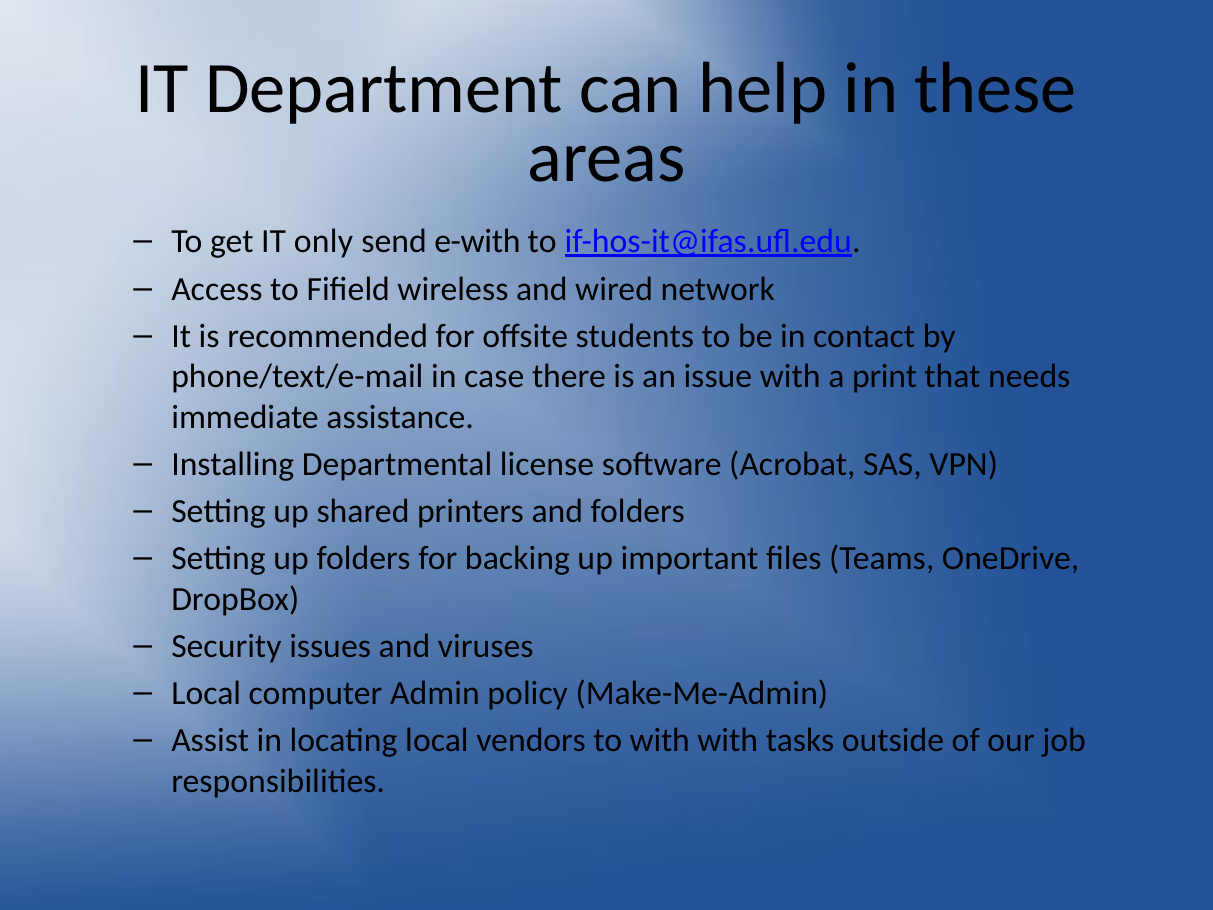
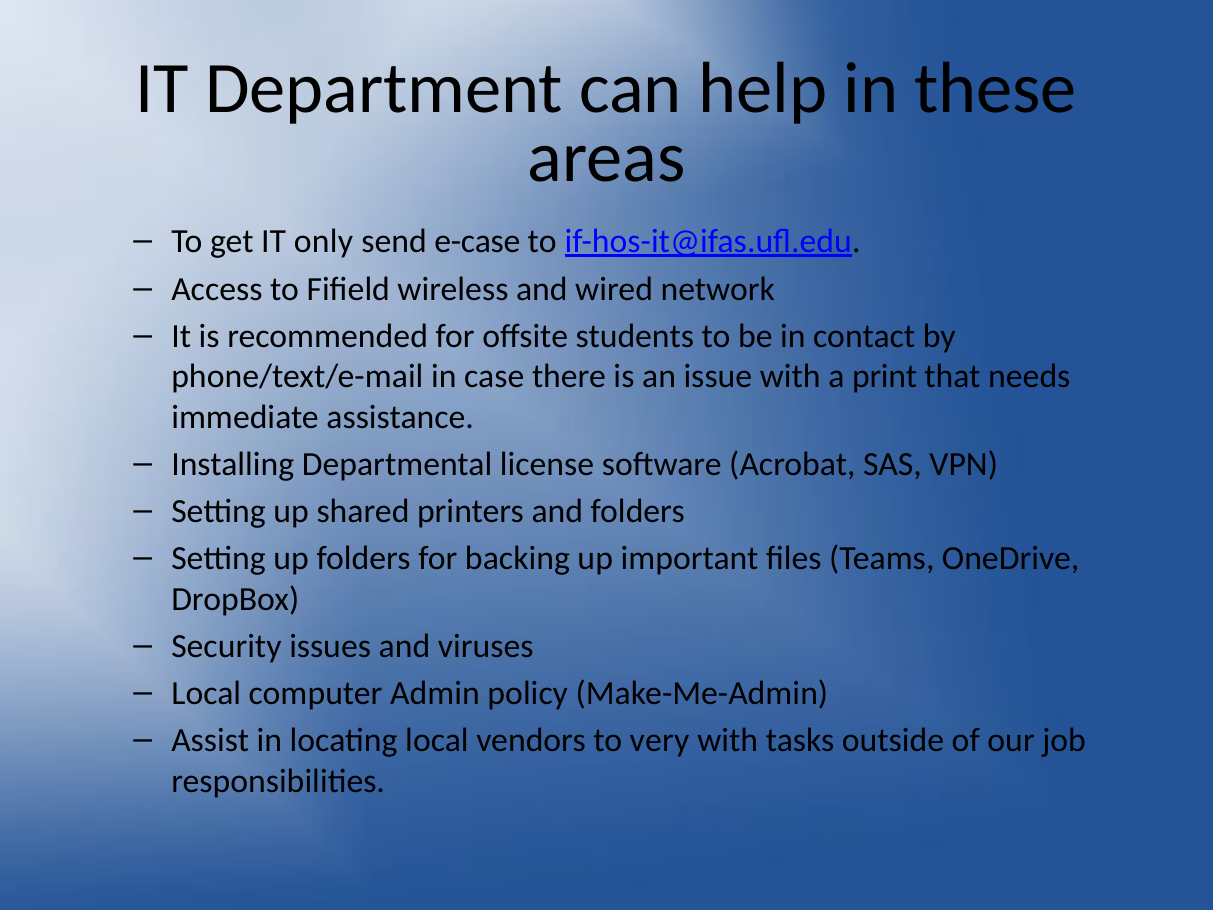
e-with: e-with -> e-case
to with: with -> very
